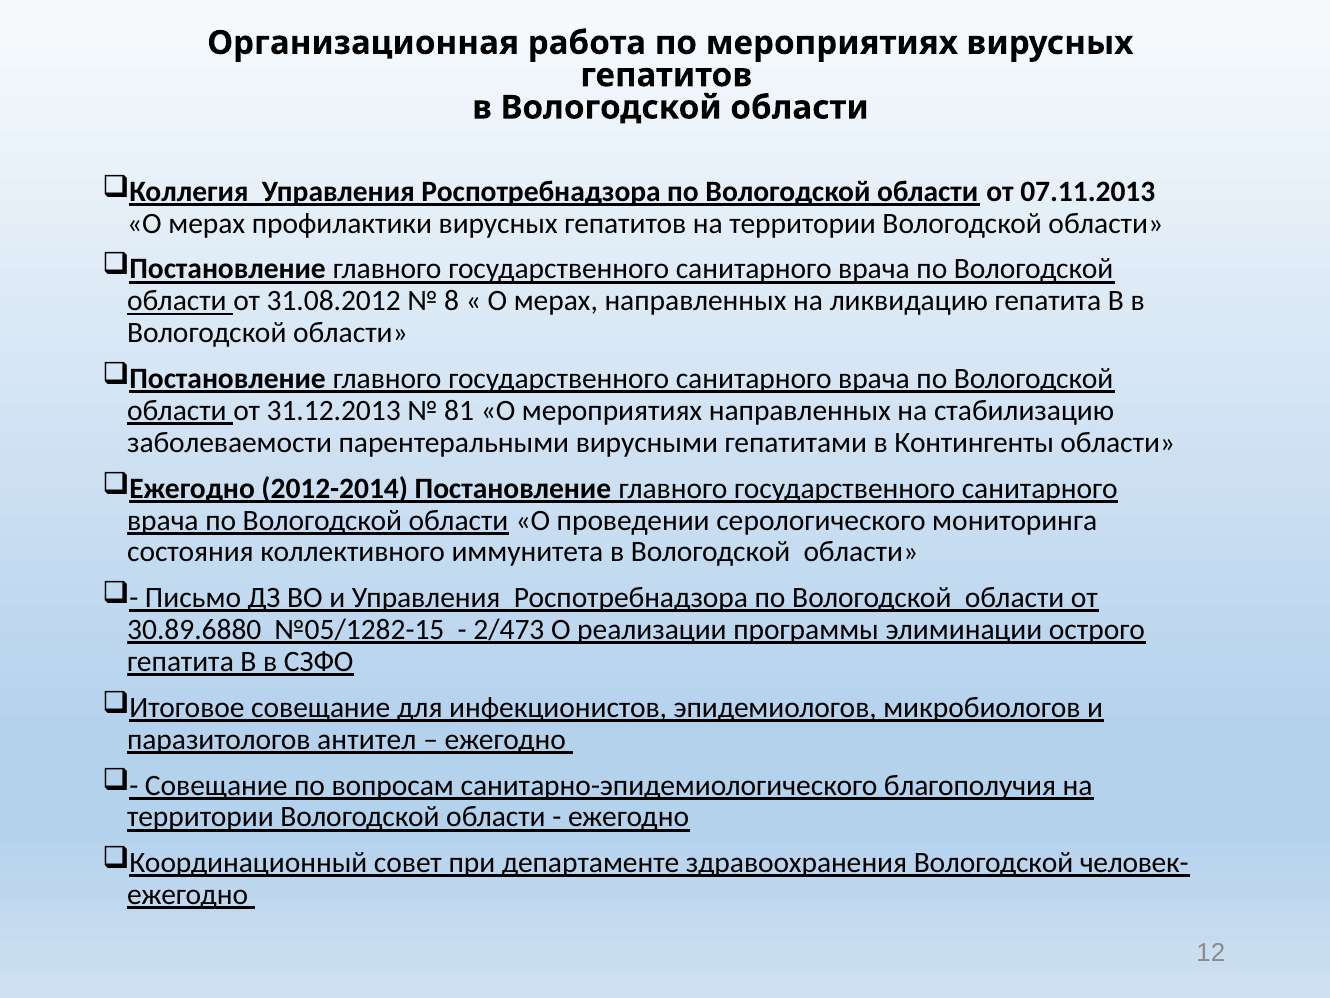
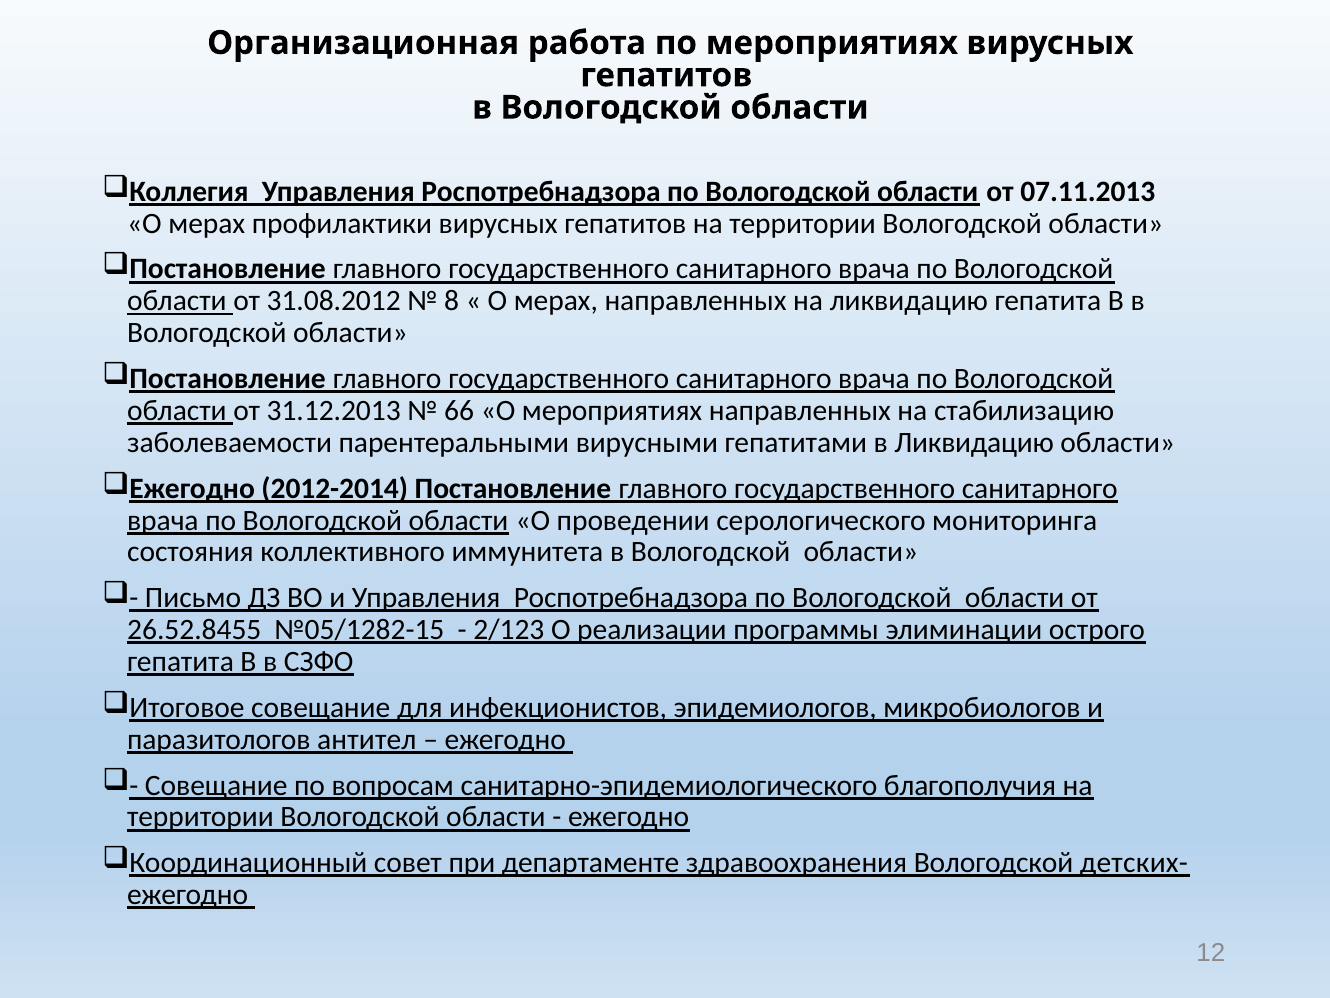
81: 81 -> 66
в Контингенты: Контингенты -> Ликвидацию
30.89.6880: 30.89.6880 -> 26.52.8455
2/473: 2/473 -> 2/123
человек-: человек- -> детских-
